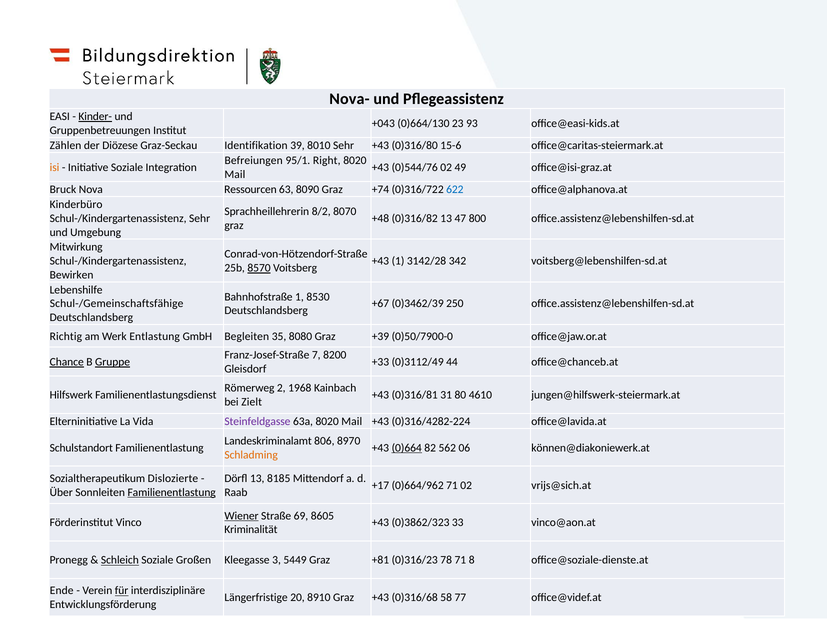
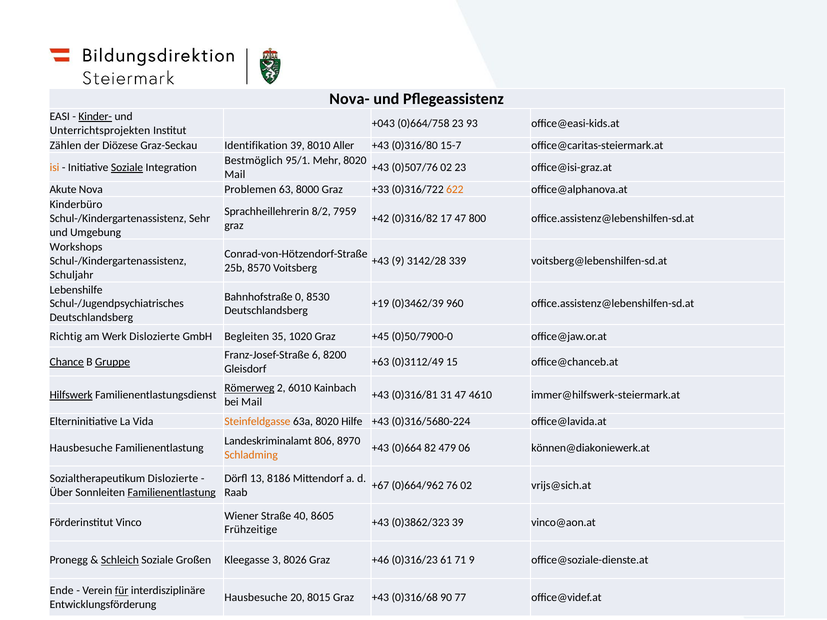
0)664/130: 0)664/130 -> 0)664/758
Gruppenbetreuungen: Gruppenbetreuungen -> Unterrichtsprojekten
8010 Sehr: Sehr -> Aller
15-6: 15-6 -> 15-7
Befreiungen: Befreiungen -> Bestmöglich
Right: Right -> Mehr
Soziale at (127, 168) underline: none -> present
0)544/76: 0)544/76 -> 0)507/76
02 49: 49 -> 23
Bruck: Bruck -> Akute
Ressourcen: Ressourcen -> Problemen
8090: 8090 -> 8000
+74: +74 -> +33
622 colour: blue -> orange
8070: 8070 -> 7959
+48: +48 -> +42
0)316/82 13: 13 -> 17
Mitwirkung: Mitwirkung -> Workshops
+43 1: 1 -> 9
342: 342 -> 339
8570 underline: present -> none
Bewirken: Bewirken -> Schuljahr
Bahnhofstraße 1: 1 -> 0
Schul-/Gemeinschaftsfähige: Schul-/Gemeinschaftsfähige -> Schul-/Jugendpsychiatrisches
+67: +67 -> +19
250: 250 -> 960
Werk Entlastung: Entlastung -> Dislozierte
8080: 8080 -> 1020
+39: +39 -> +45
7: 7 -> 6
+33: +33 -> +63
44: 44 -> 15
Römerweg underline: none -> present
1968: 1968 -> 6010
Hilfswerk underline: none -> present
31 80: 80 -> 47
jungen@hilfswerk-steiermark.at: jungen@hilfswerk-steiermark.at -> immer@hilfswerk-steiermark.at
bei Zielt: Zielt -> Mail
Steinfeldgasse colour: purple -> orange
63a 8020 Mail: Mail -> Hilfe
0)316/4282-224: 0)316/4282-224 -> 0)316/5680-224
Schulstandort at (81, 448): Schulstandort -> Hausbesuche
0)664 underline: present -> none
562: 562 -> 479
8185: 8185 -> 8186
+17: +17 -> +67
0)664/962 71: 71 -> 76
Wiener underline: present -> none
69: 69 -> 40
0)3862/323 33: 33 -> 39
Kriminalität: Kriminalität -> Frühzeitige
5449: 5449 -> 8026
+81: +81 -> +46
78: 78 -> 61
71 8: 8 -> 9
Längerfristige at (256, 598): Längerfristige -> Hausbesuche
8910: 8910 -> 8015
58: 58 -> 90
